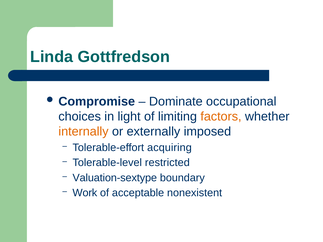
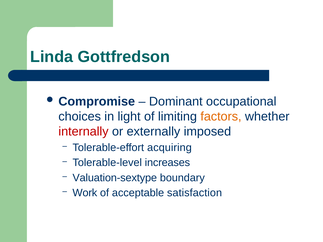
Dominate: Dominate -> Dominant
internally colour: orange -> red
restricted: restricted -> increases
nonexistent: nonexistent -> satisfaction
